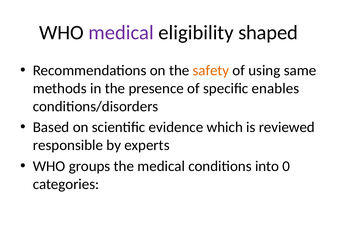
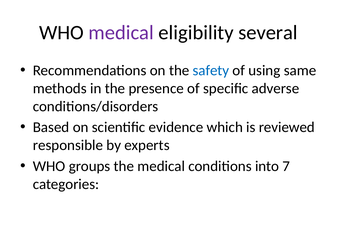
shaped: shaped -> several
safety colour: orange -> blue
enables: enables -> adverse
0: 0 -> 7
